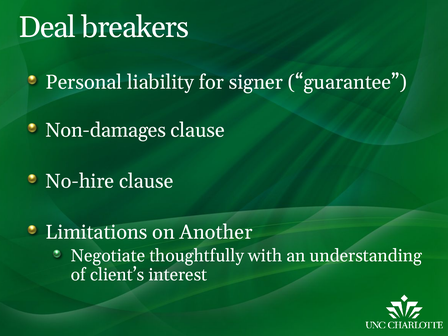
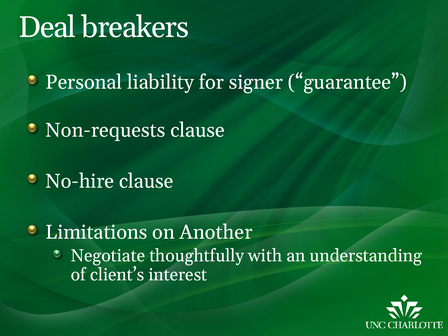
Non-damages: Non-damages -> Non-requests
